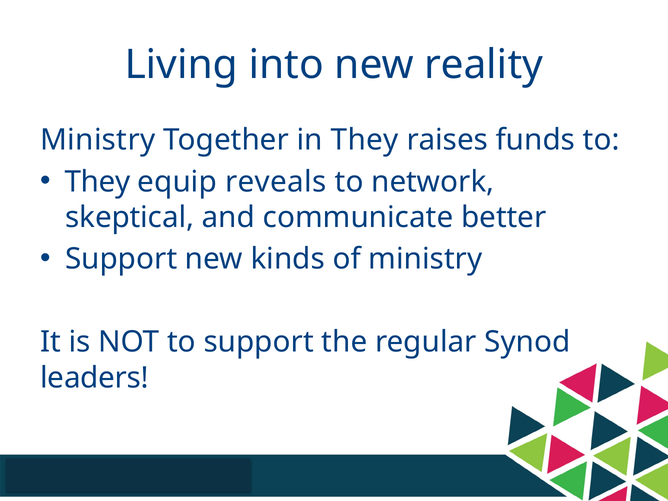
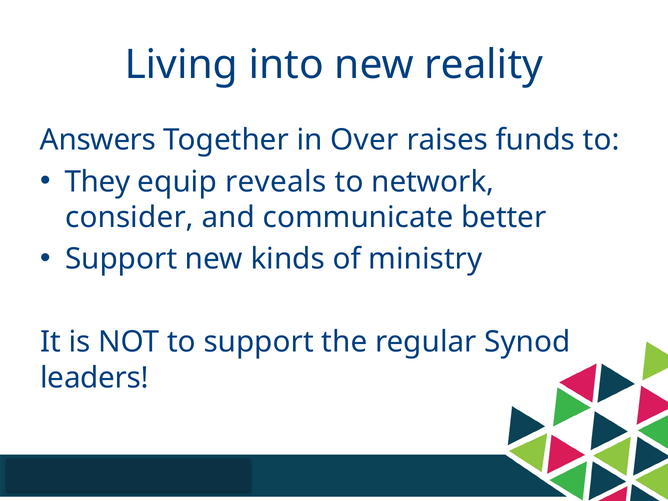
Ministry at (98, 140): Ministry -> Answers
in They: They -> Over
skeptical: skeptical -> consider
